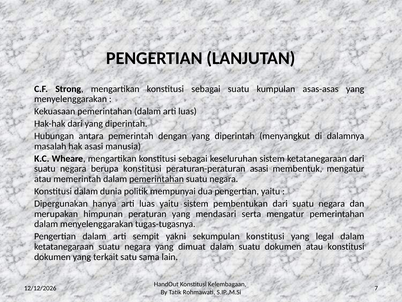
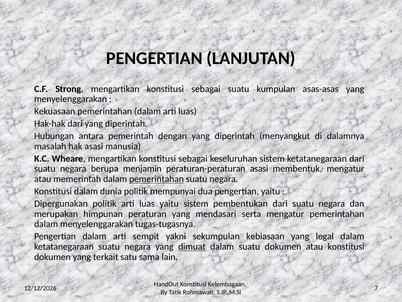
berupa konstitusi: konstitusi -> menjamin
Dipergunakan hanya: hanya -> politik
sekumpulan konstitusi: konstitusi -> kebiasaan
dimuat underline: none -> present
